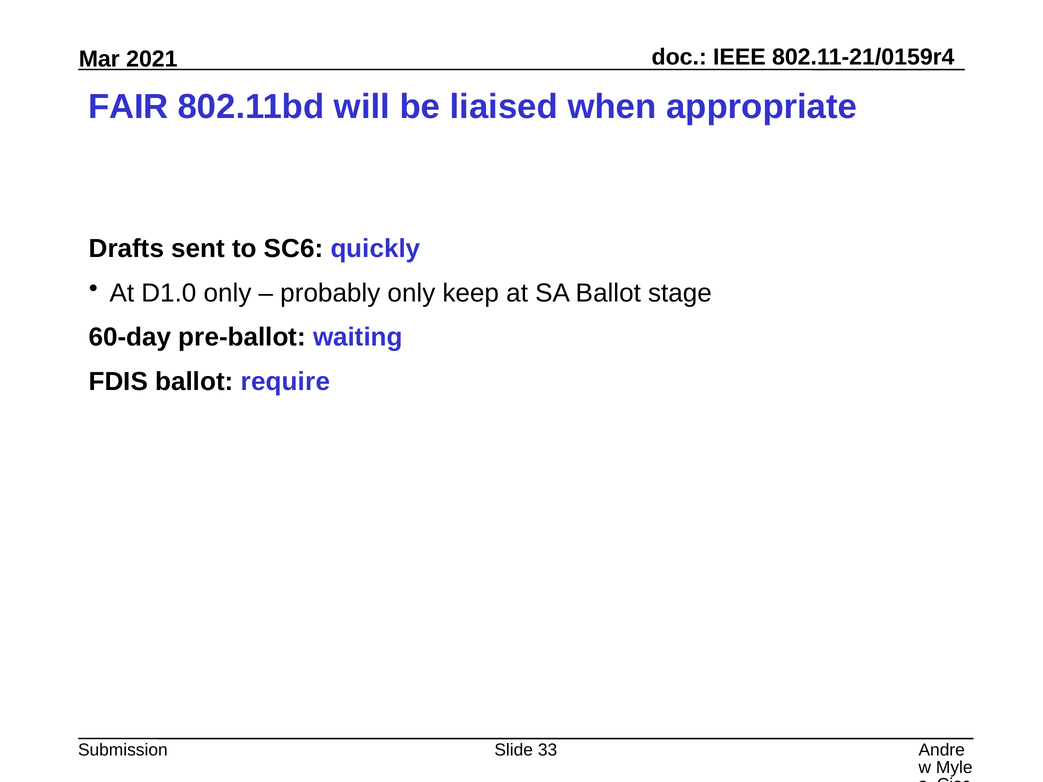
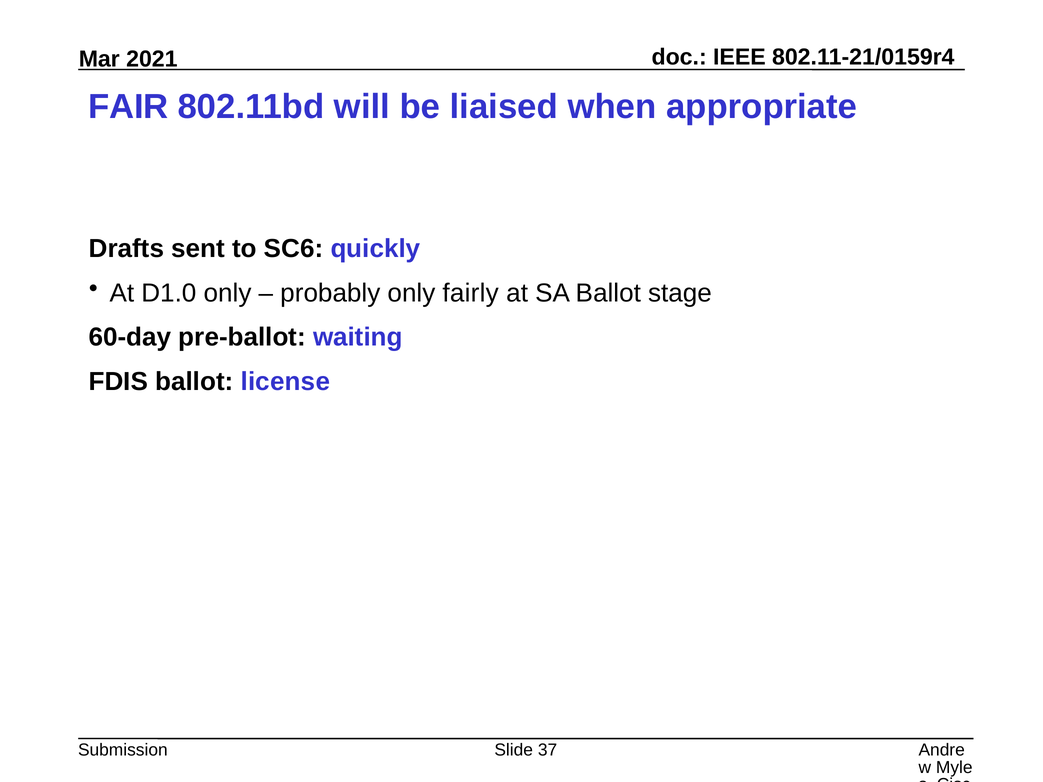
keep: keep -> fairly
require: require -> license
33: 33 -> 37
